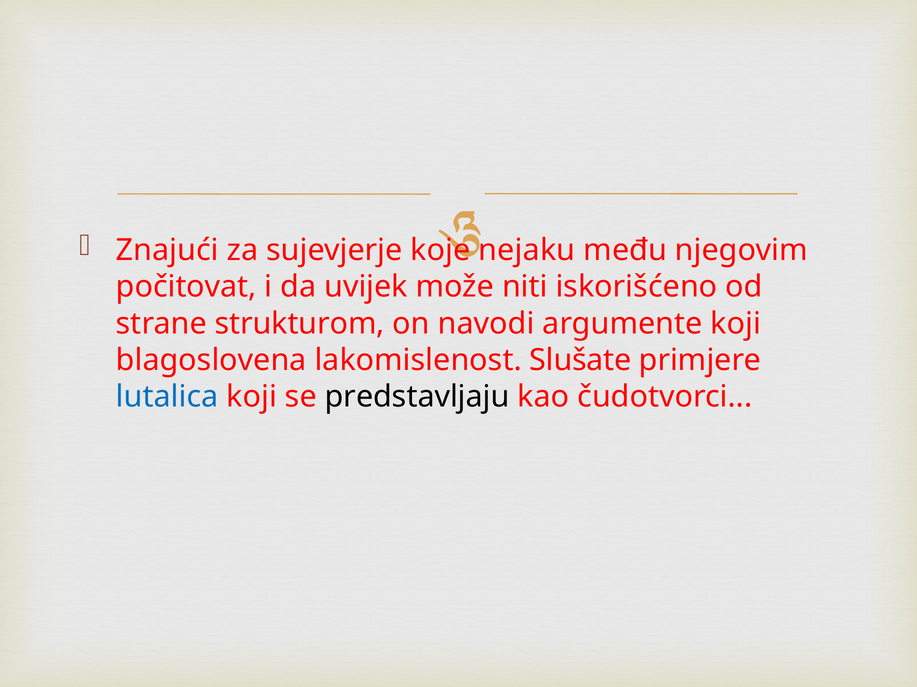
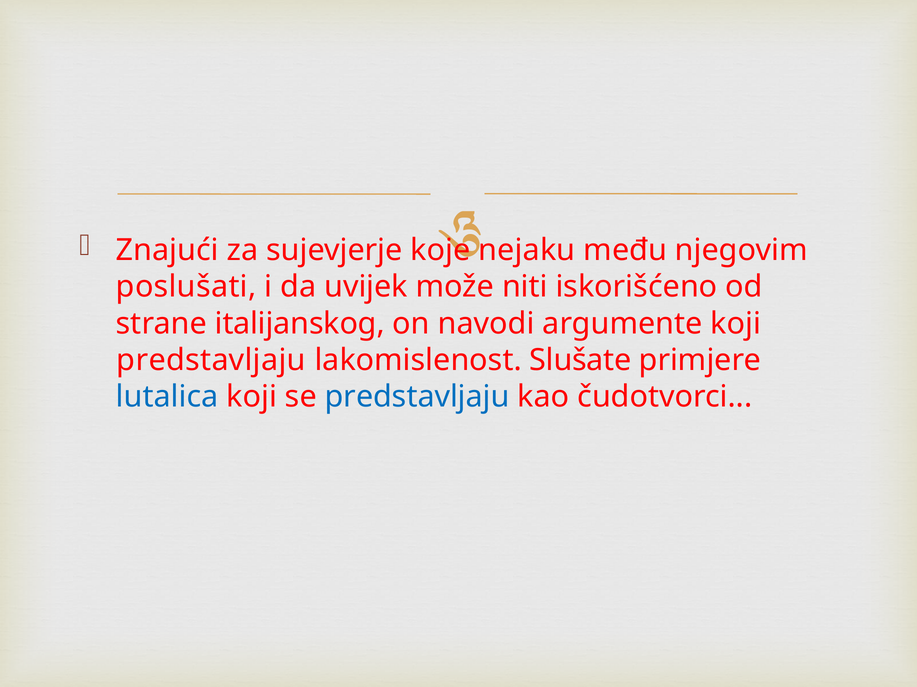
počitovat: počitovat -> poslušati
strukturom: strukturom -> italijanskog
blagoslovena at (211, 361): blagoslovena -> predstavljaju
predstavljaju at (417, 397) colour: black -> blue
